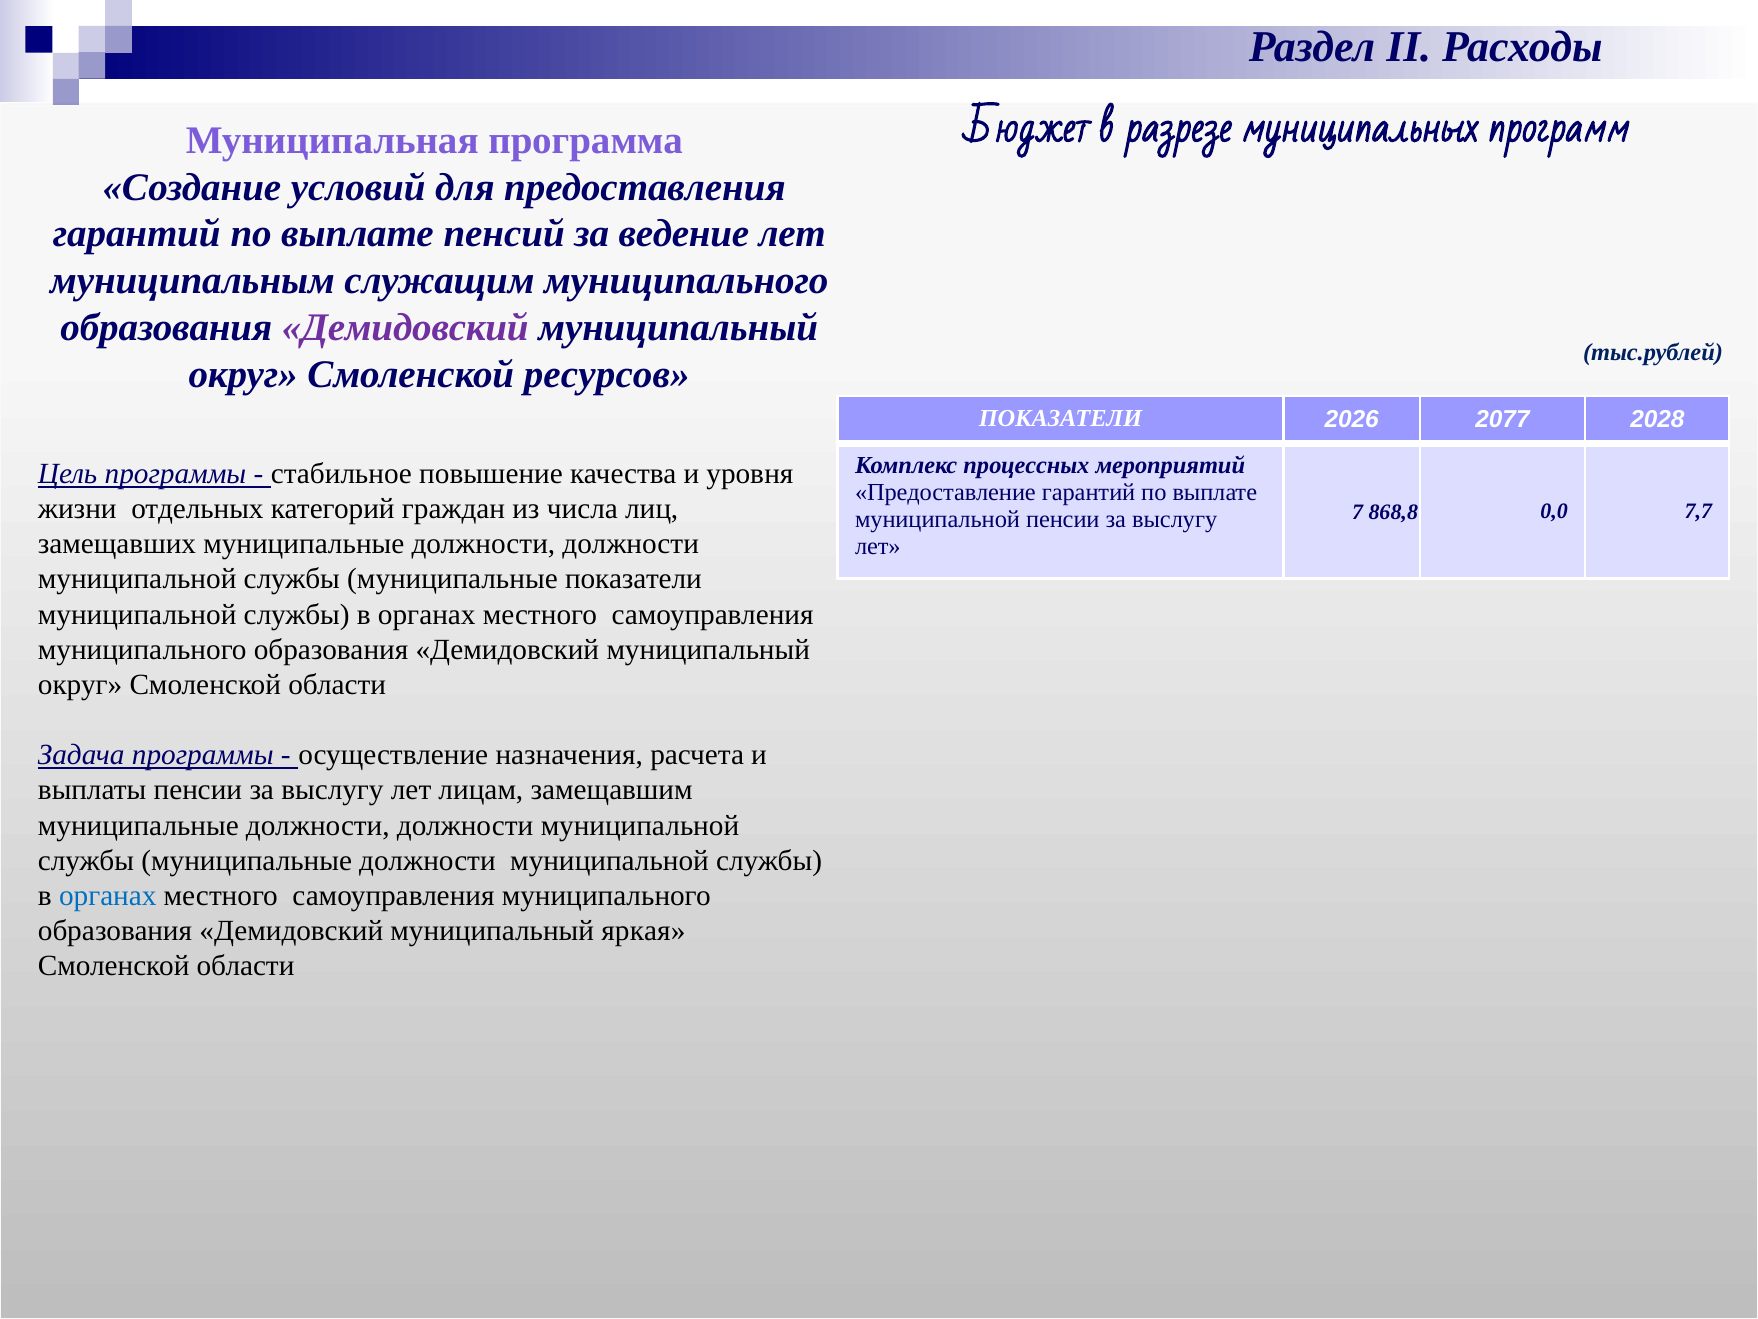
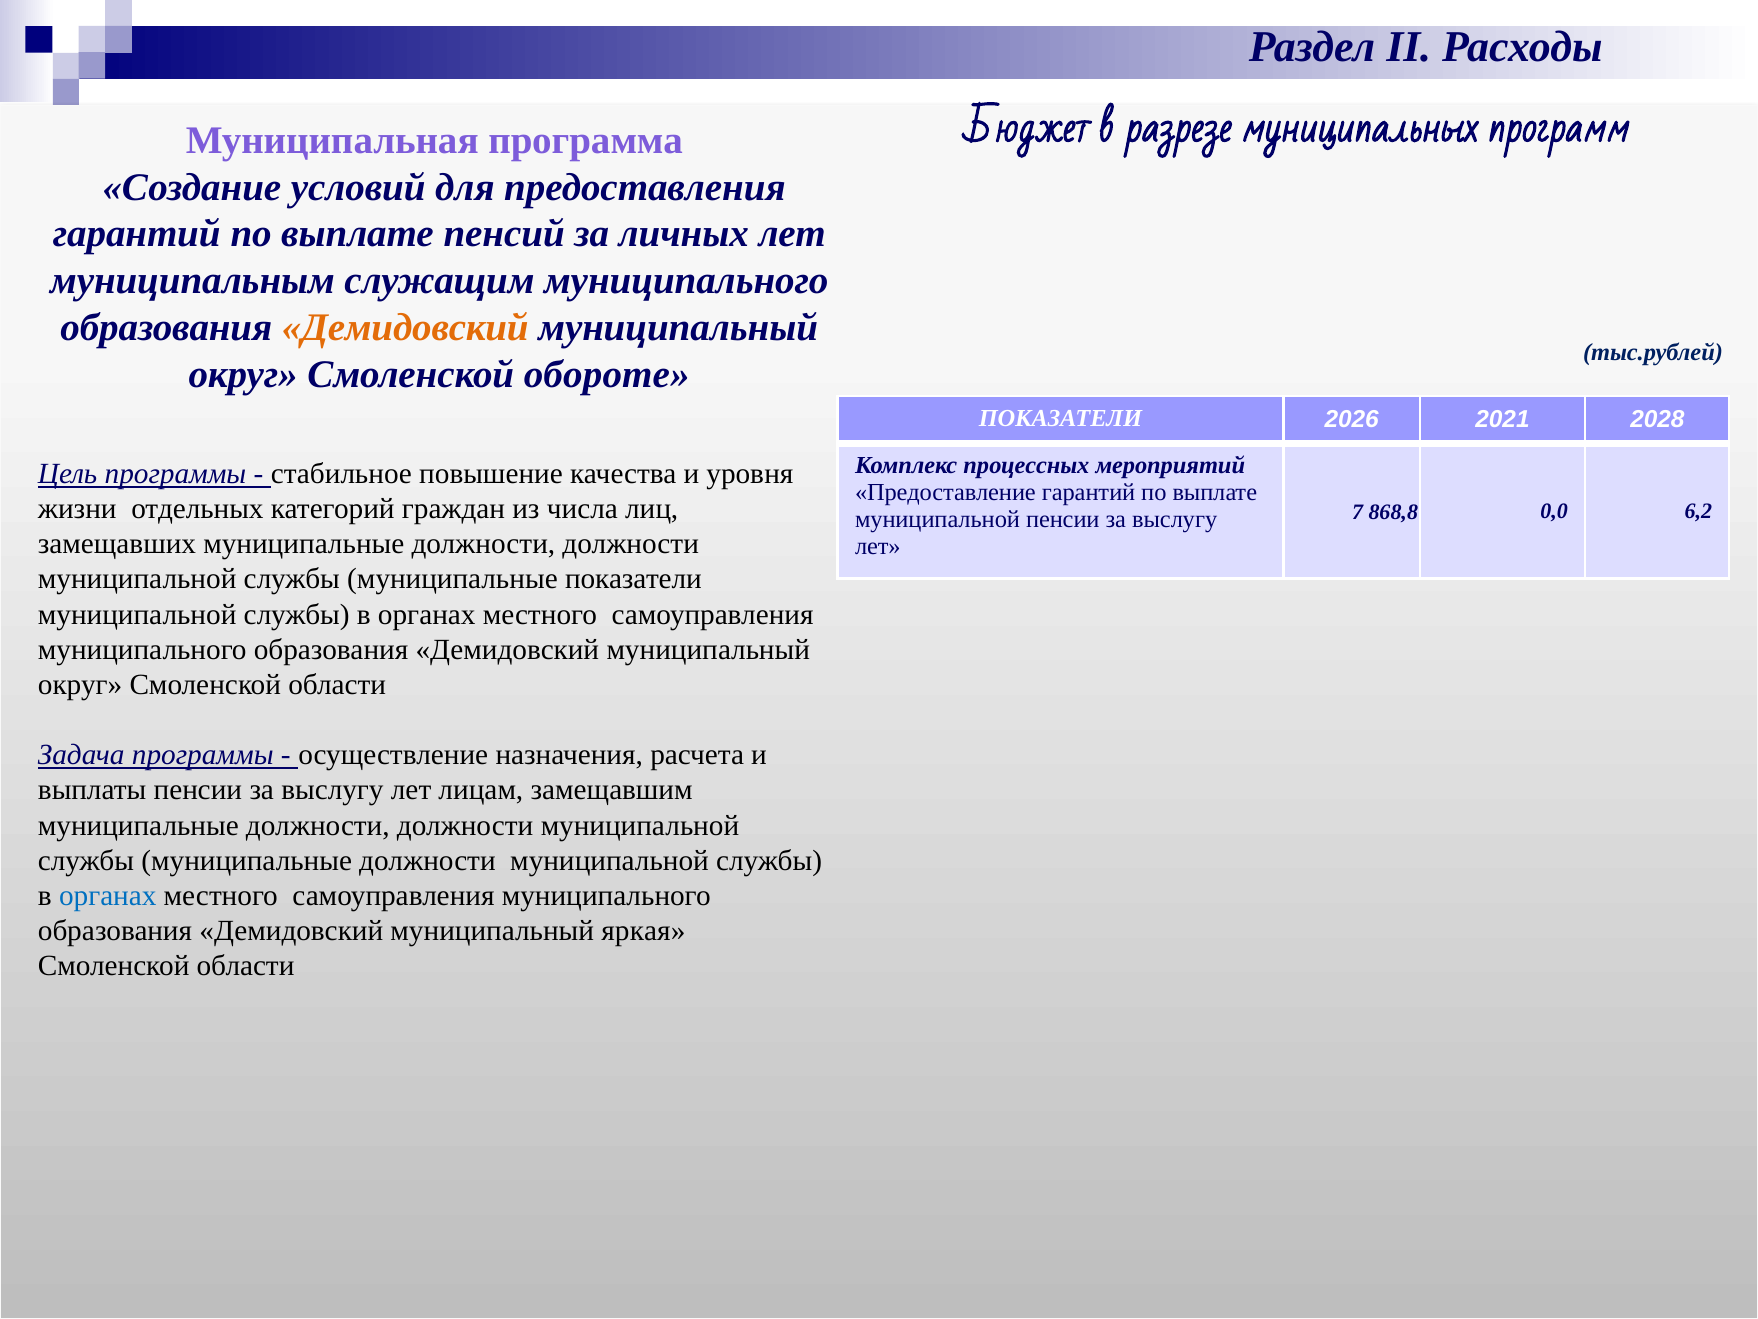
ведение: ведение -> личных
Демидовский at (405, 328) colour: purple -> orange
ресурсов: ресурсов -> обороте
2077: 2077 -> 2021
7,7: 7,7 -> 6,2
